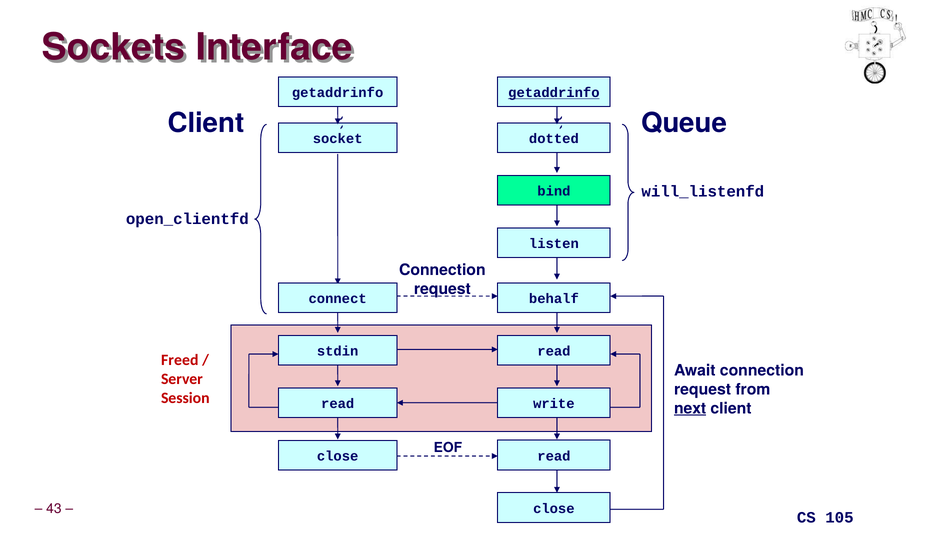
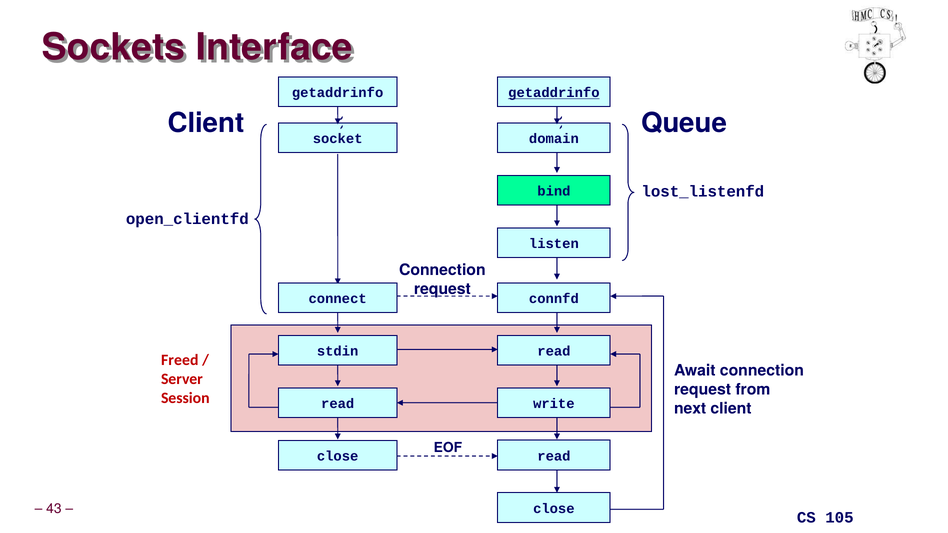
dotted: dotted -> domain
will_listenfd: will_listenfd -> lost_listenfd
behalf: behalf -> connfd
next underline: present -> none
